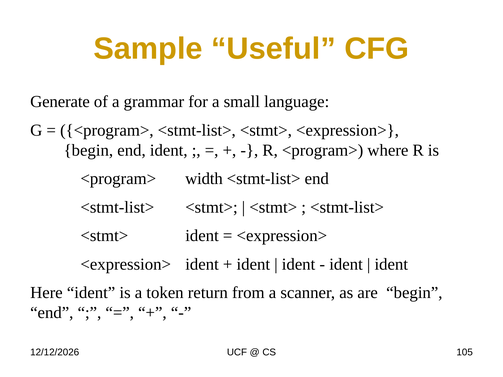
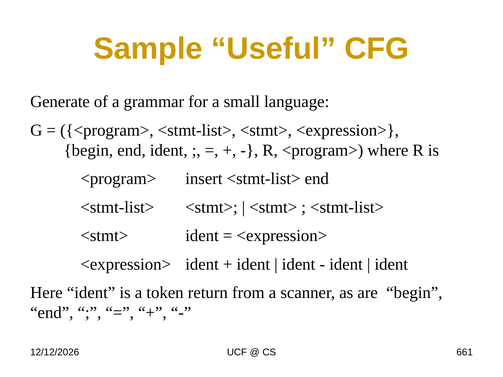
width: width -> insert
105: 105 -> 661
